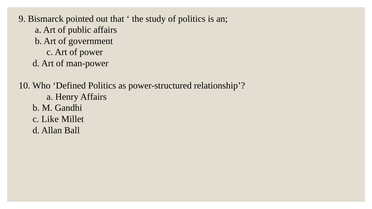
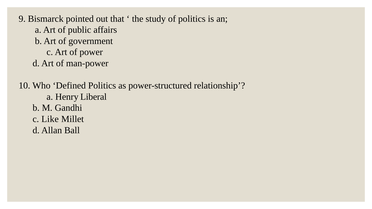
Henry Affairs: Affairs -> Liberal
